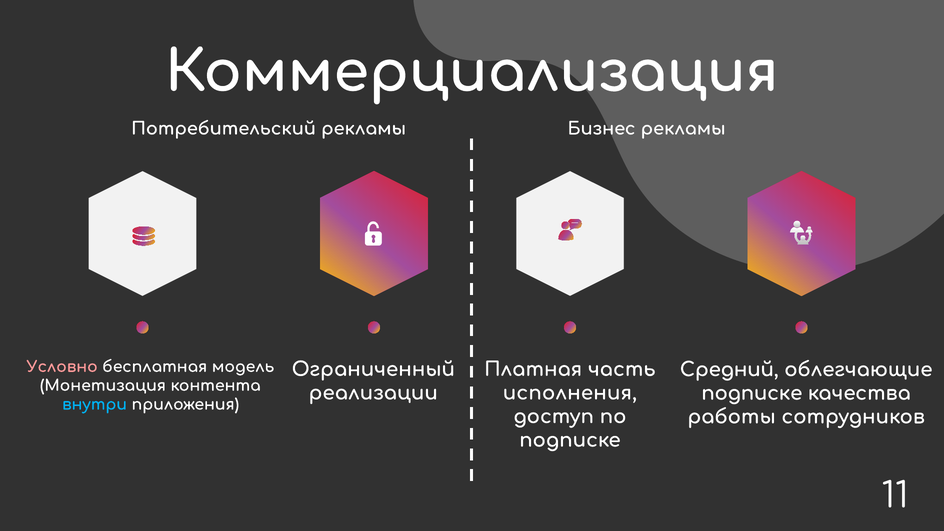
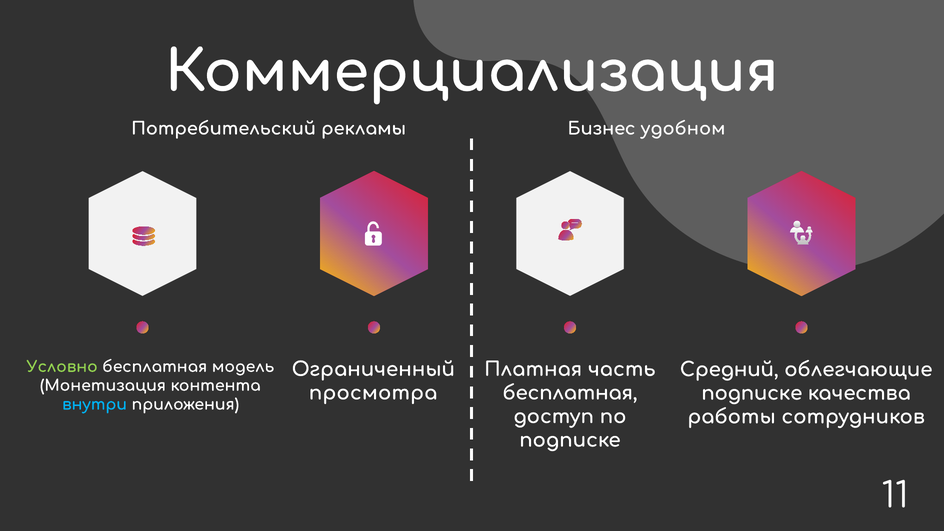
Бизнес рекламы: рекламы -> удобном
Условно colour: pink -> light green
реализации: реализации -> просмотра
исполнения at (570, 393): исполнения -> бесплатная
